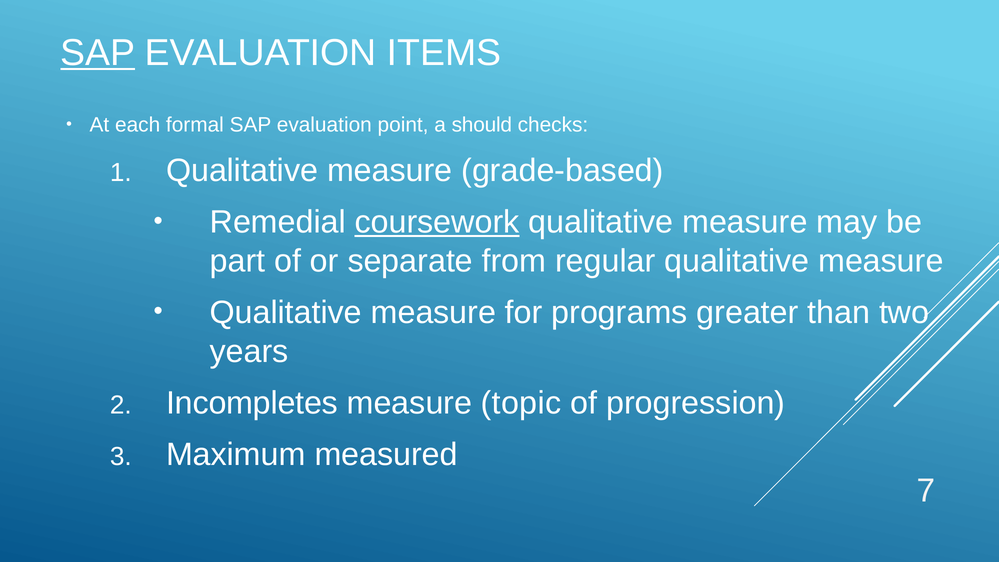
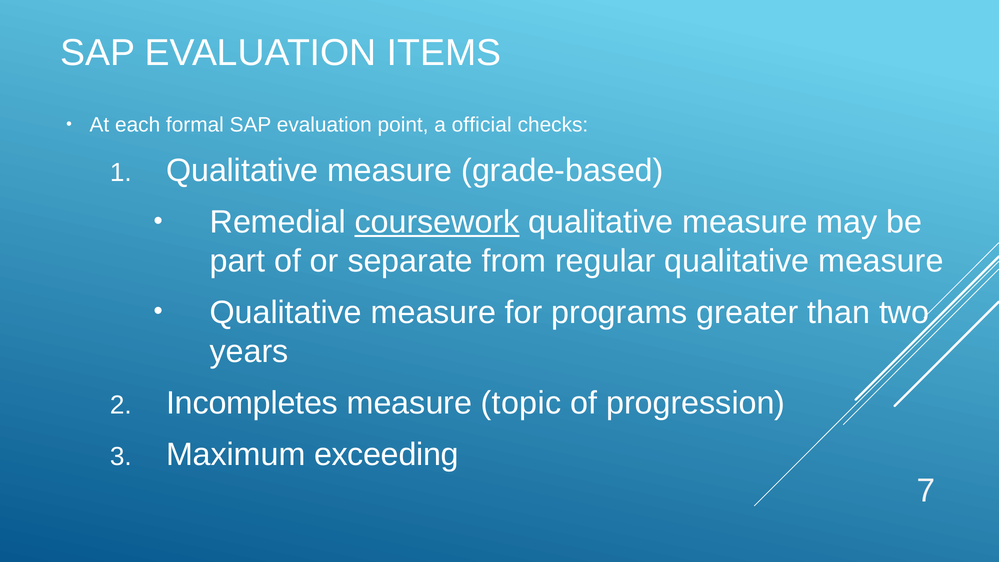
SAP at (98, 53) underline: present -> none
should: should -> official
measured: measured -> exceeding
